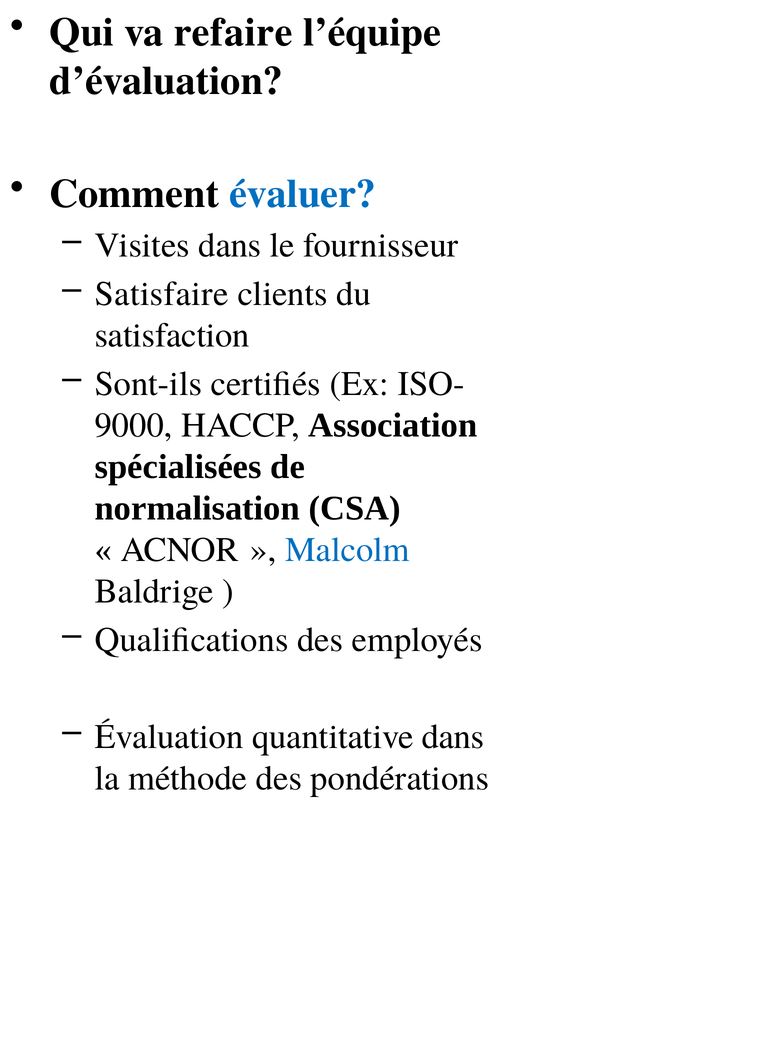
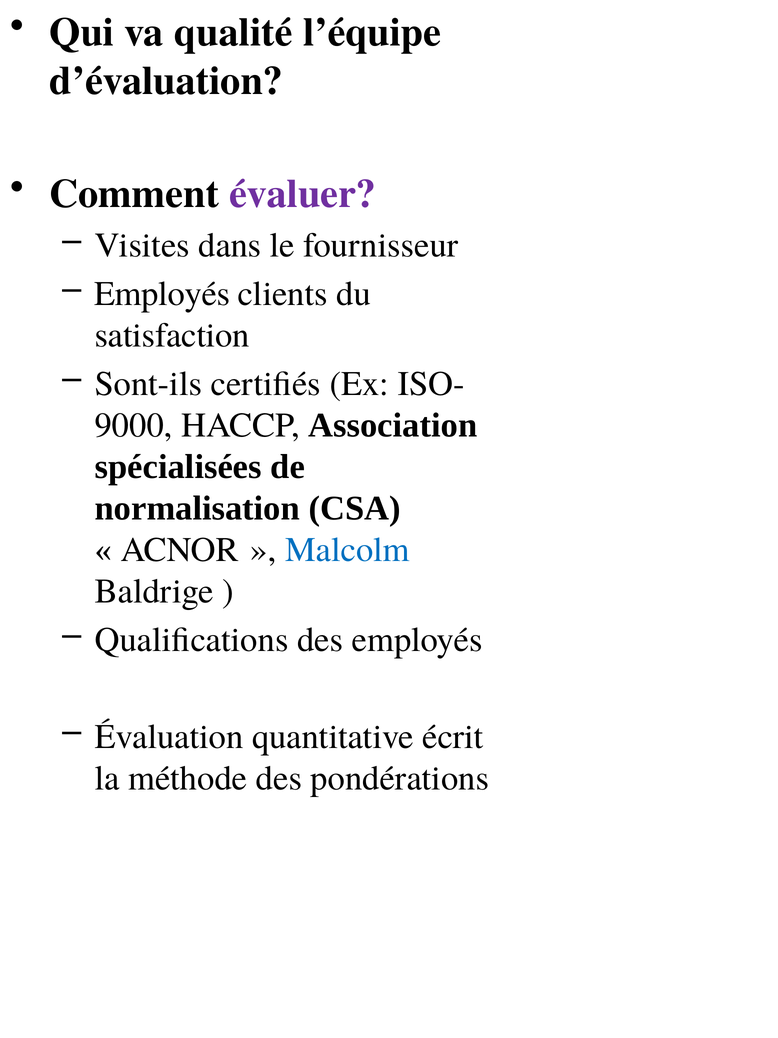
refaire: refaire -> qualité
évaluer colour: blue -> purple
Satisfaire at (162, 294): Satisfaire -> Employés
quantitative dans: dans -> écrit
